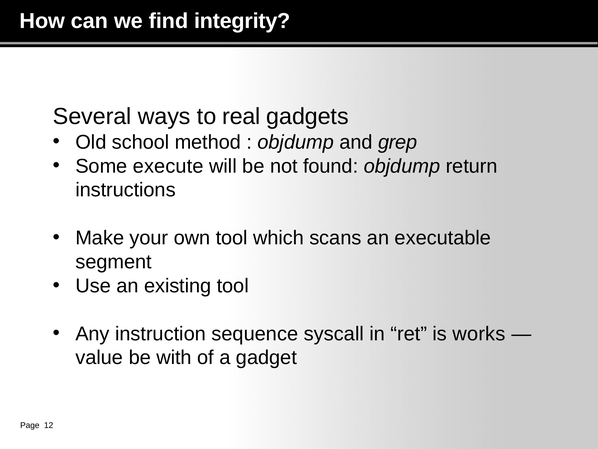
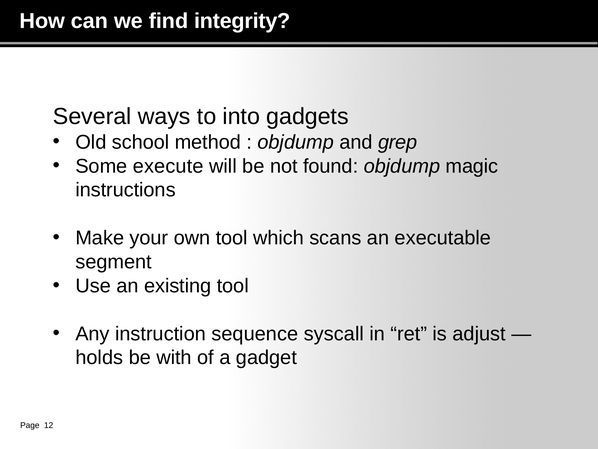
real: real -> into
return: return -> magic
works: works -> adjust
value: value -> holds
